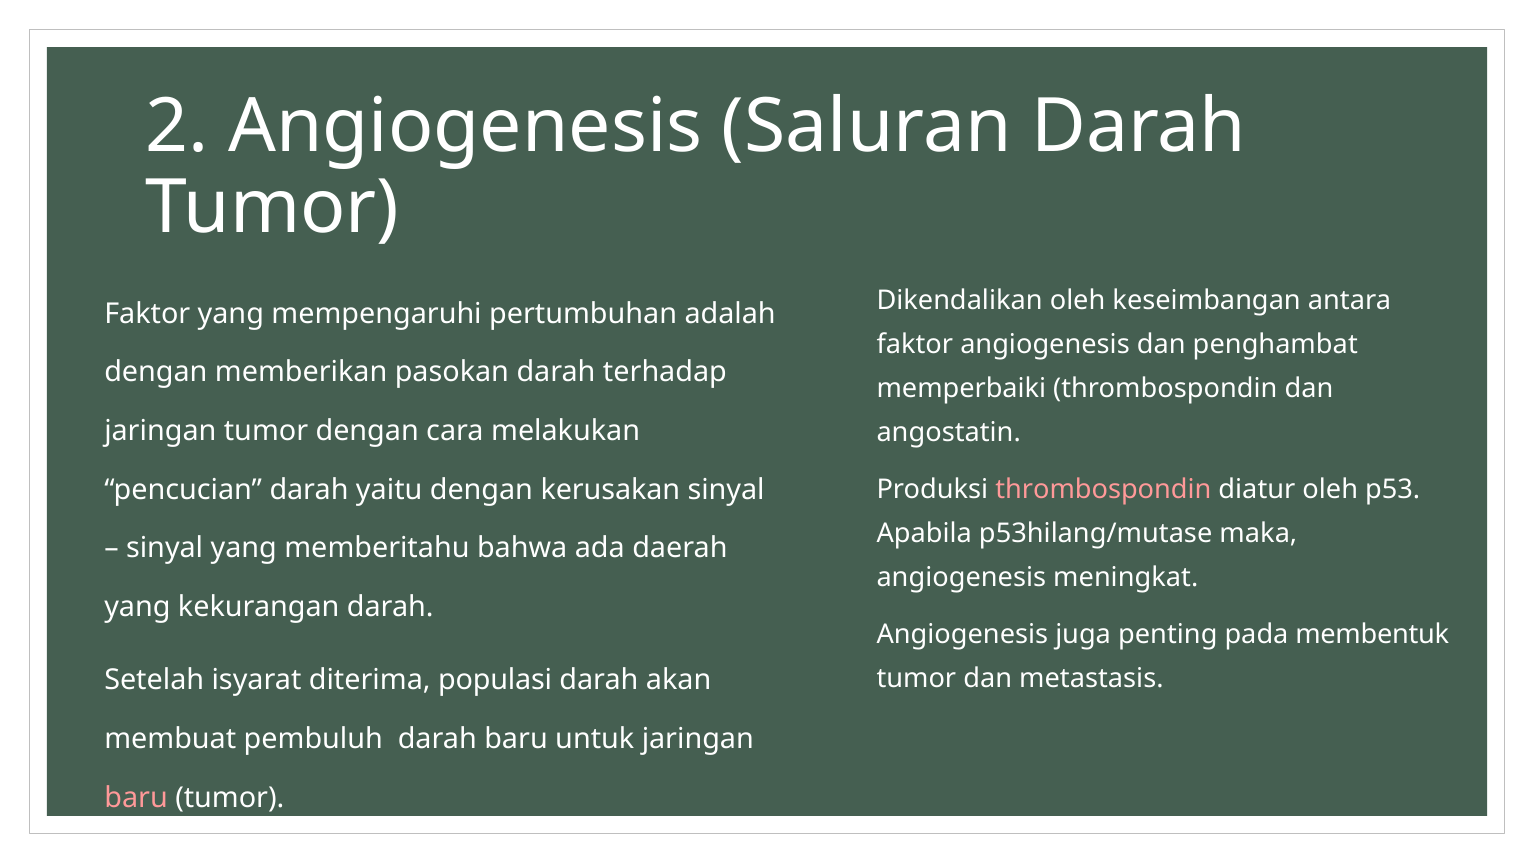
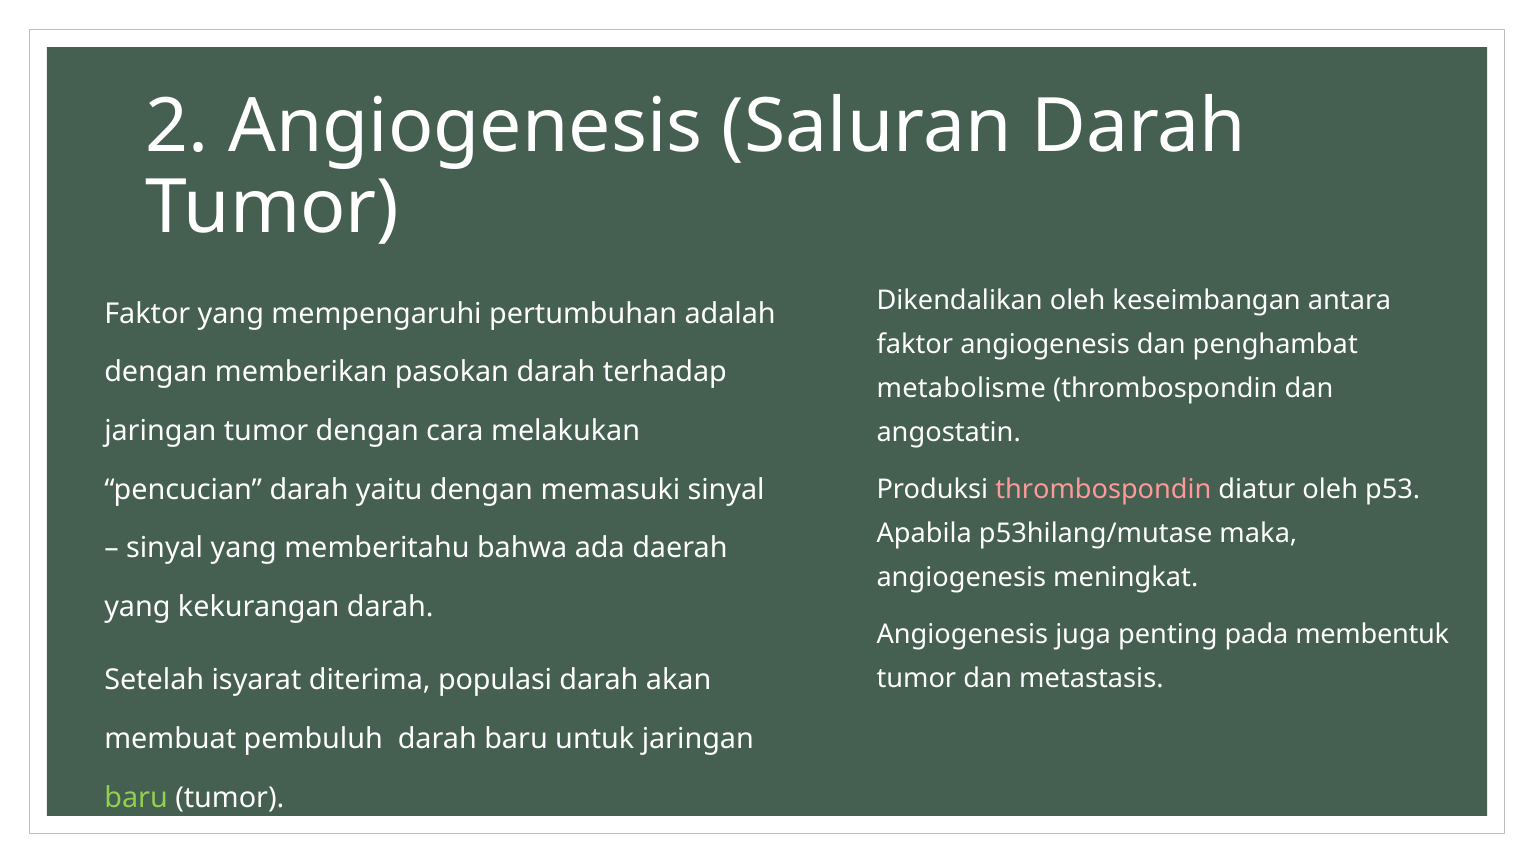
memperbaiki: memperbaiki -> metabolisme
kerusakan: kerusakan -> memasuki
baru at (136, 797) colour: pink -> light green
